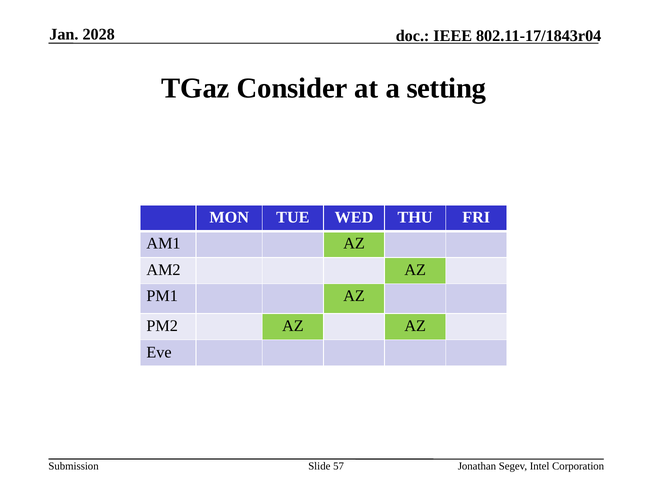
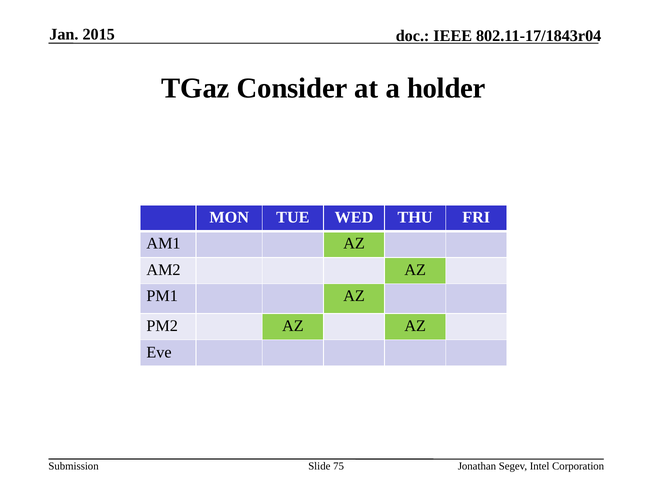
2028: 2028 -> 2015
setting: setting -> holder
57: 57 -> 75
